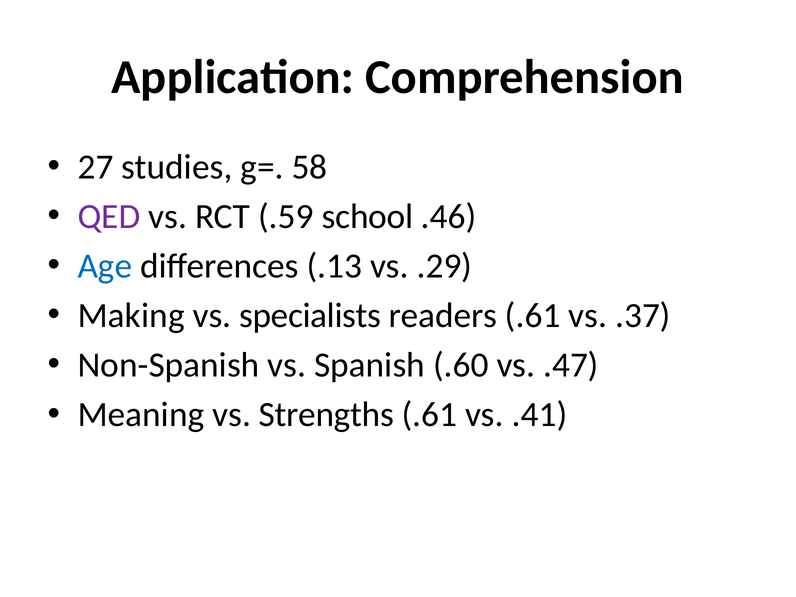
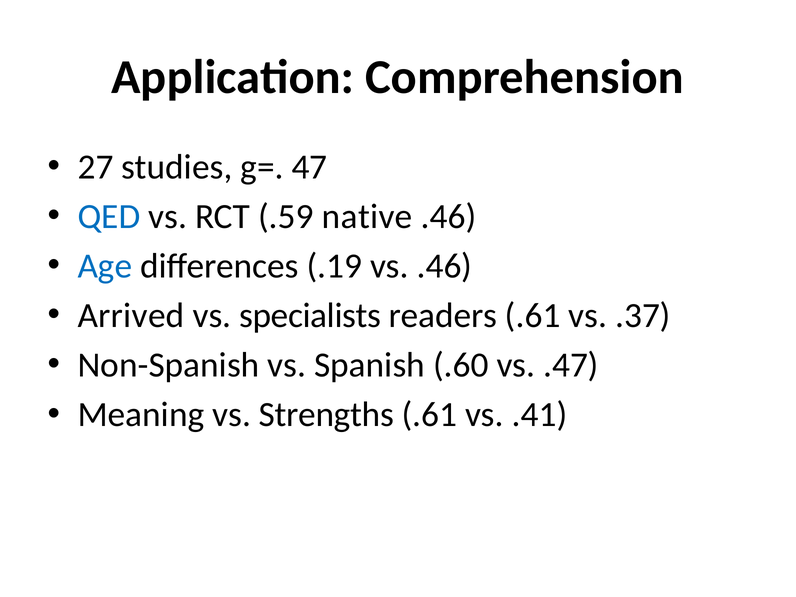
58: 58 -> 47
QED colour: purple -> blue
school: school -> native
.13: .13 -> .19
vs .29: .29 -> .46
Making: Making -> Arrived
